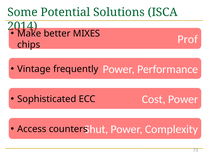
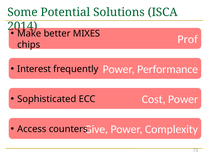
Vintage: Vintage -> Interest
Shut: Shut -> Give
